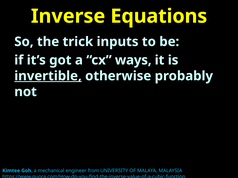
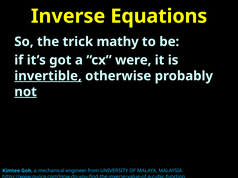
inputs: inputs -> mathy
ways: ways -> were
not underline: none -> present
